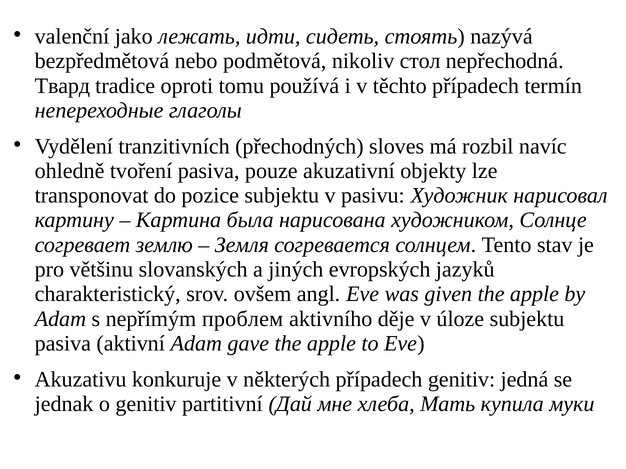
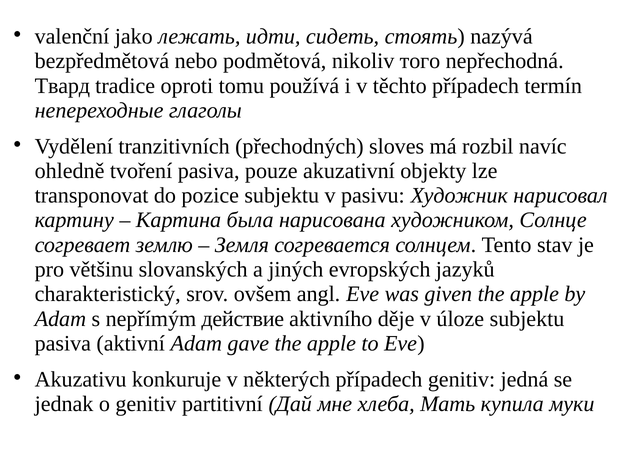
стол: стол -> того
проблем: проблем -> действие
